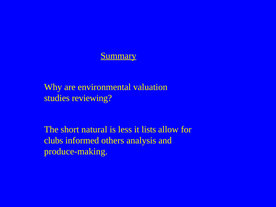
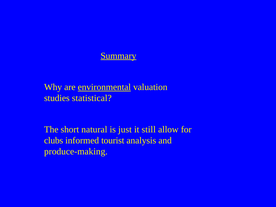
environmental underline: none -> present
reviewing: reviewing -> statistical
less: less -> just
lists: lists -> still
others: others -> tourist
